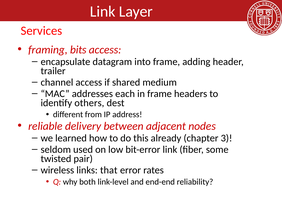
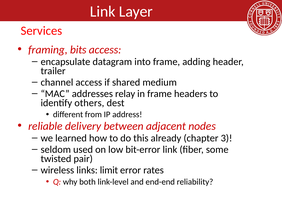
each: each -> relay
that: that -> limit
